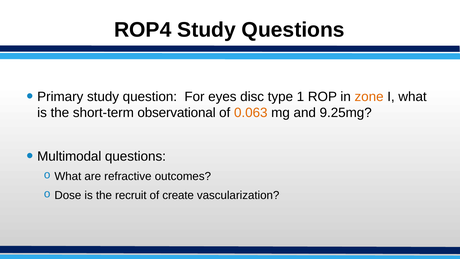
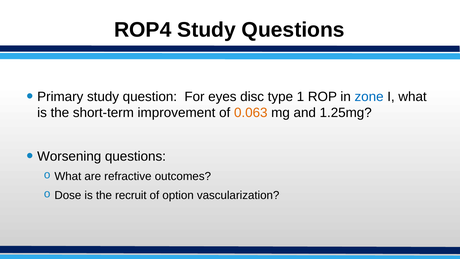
zone colour: orange -> blue
observational: observational -> improvement
9.25mg: 9.25mg -> 1.25mg
Multimodal: Multimodal -> Worsening
create: create -> option
